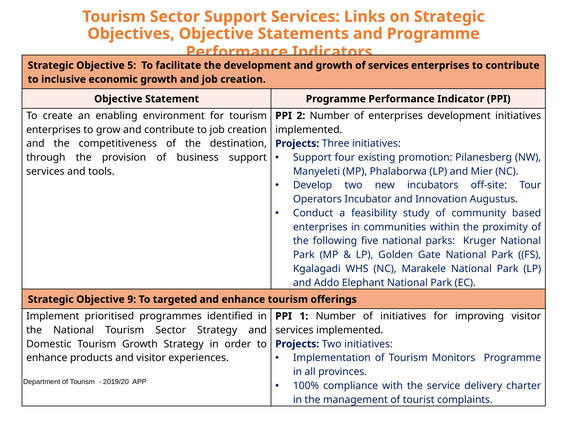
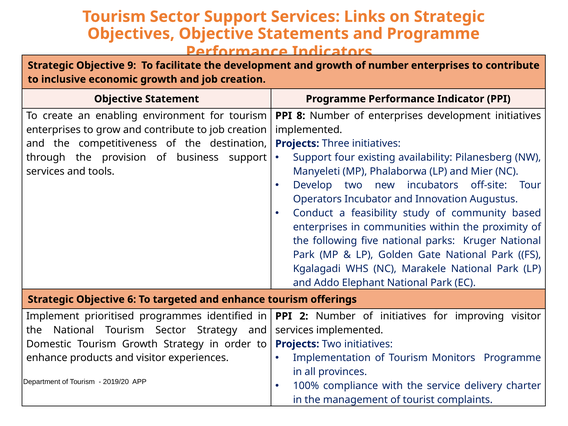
5: 5 -> 9
of services: services -> number
2: 2 -> 8
promotion: promotion -> availability
9: 9 -> 6
1: 1 -> 2
